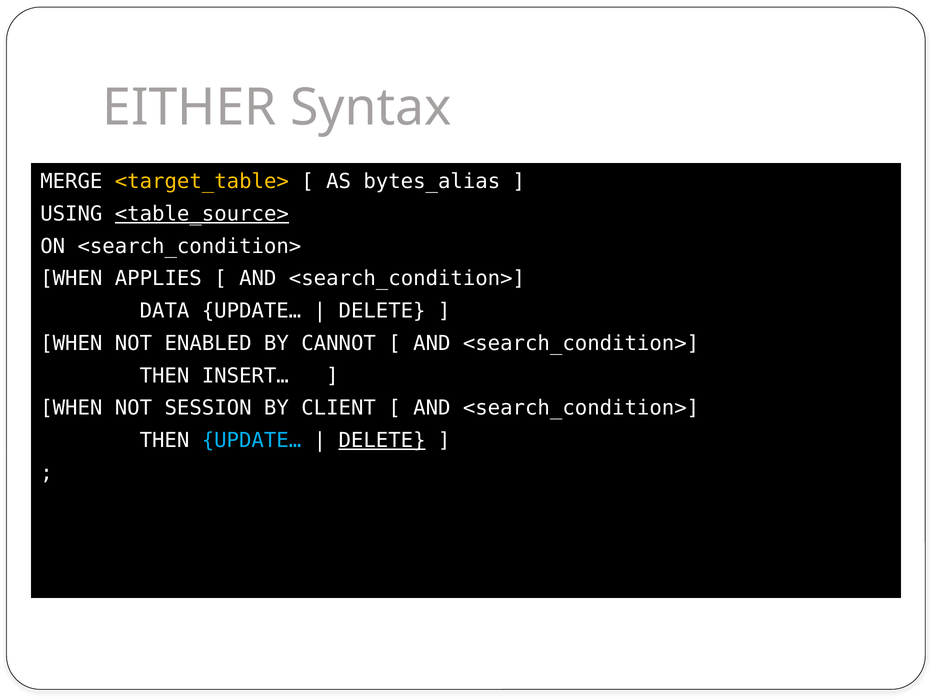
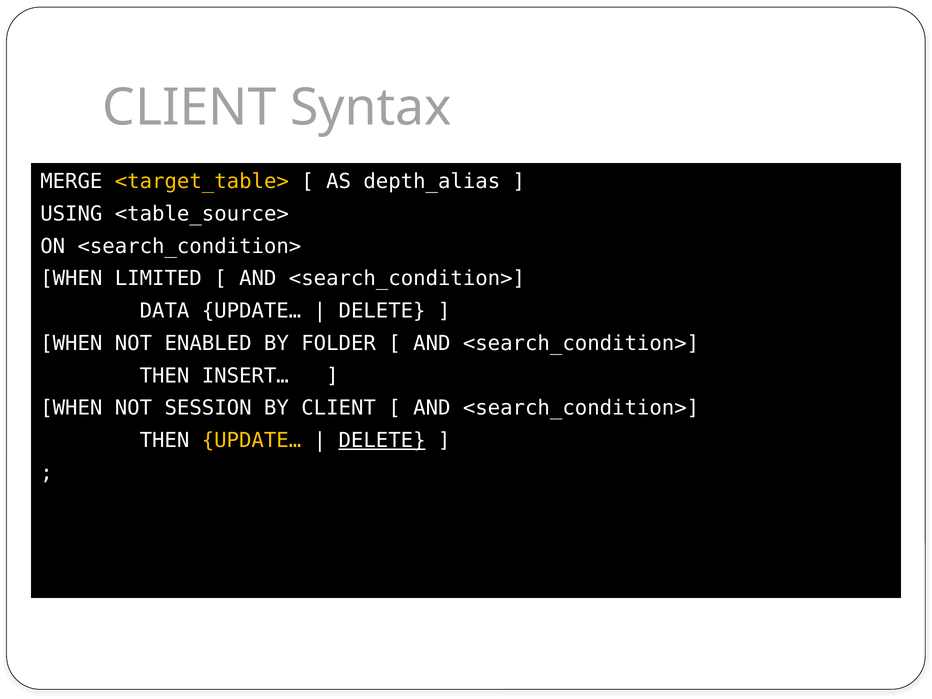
EITHER at (190, 108): EITHER -> CLIENT
bytes_alias: bytes_alias -> depth_alias
<table_source> underline: present -> none
APPLIES: APPLIES -> LIMITED
CANNOT: CANNOT -> FOLDER
UPDATE… at (251, 440) colour: light blue -> yellow
